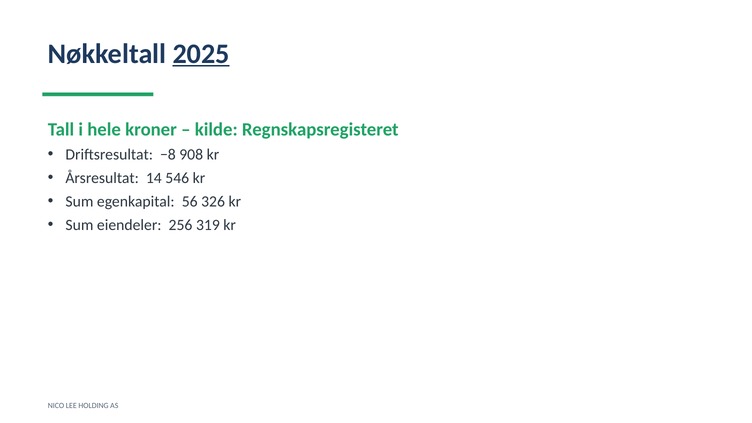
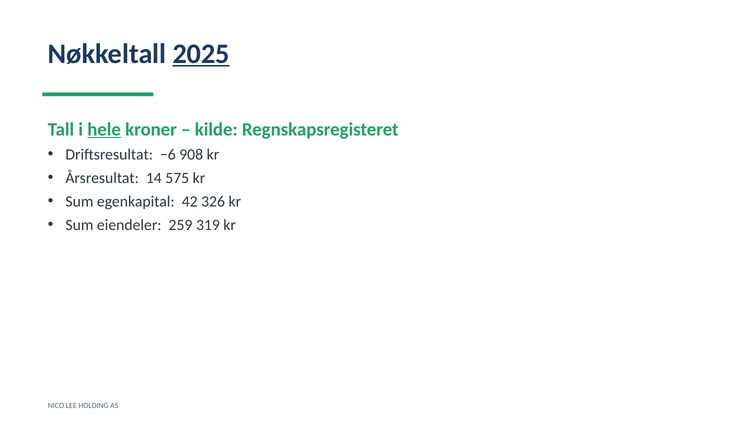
hele underline: none -> present
−8: −8 -> −6
546: 546 -> 575
56: 56 -> 42
256: 256 -> 259
